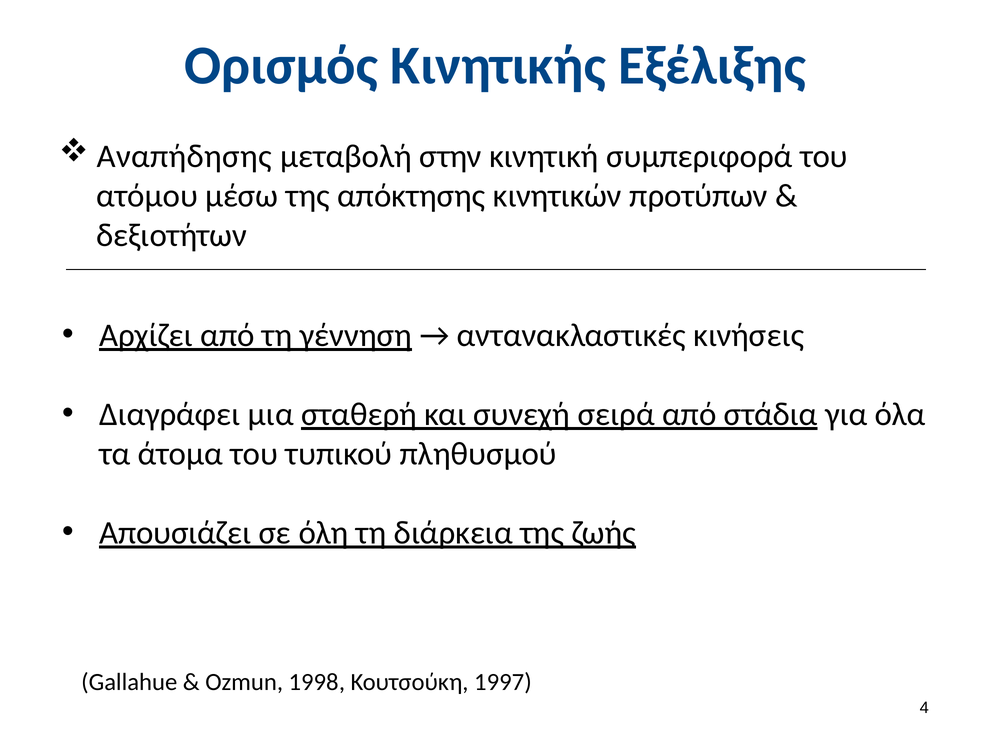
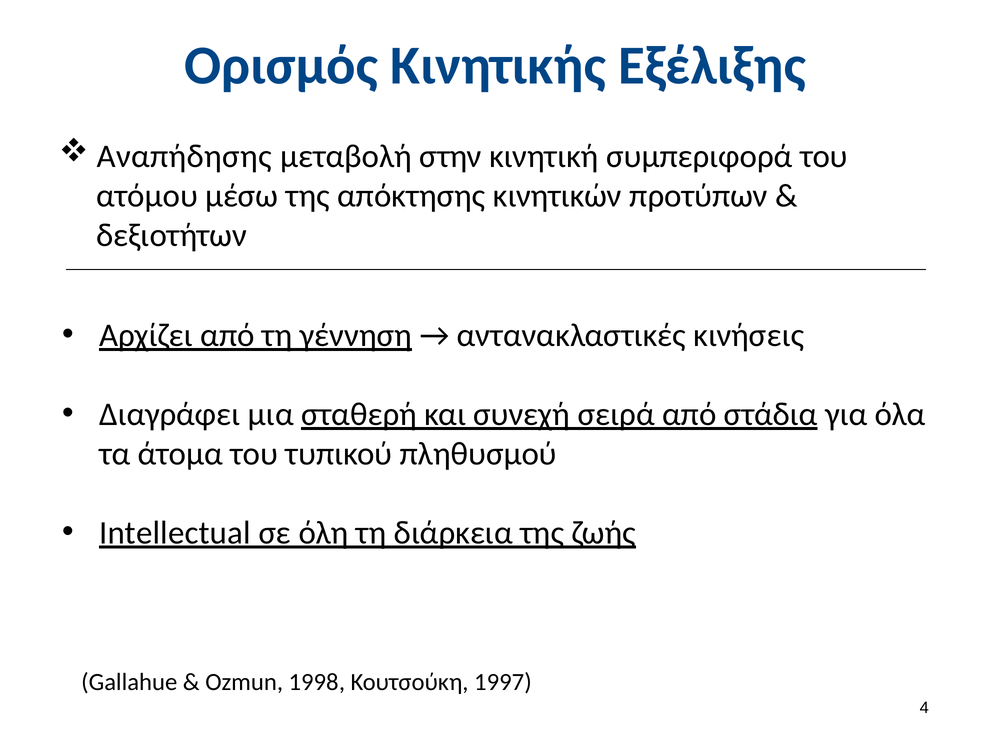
Απουσιάζει: Απουσιάζει -> Intellectual
